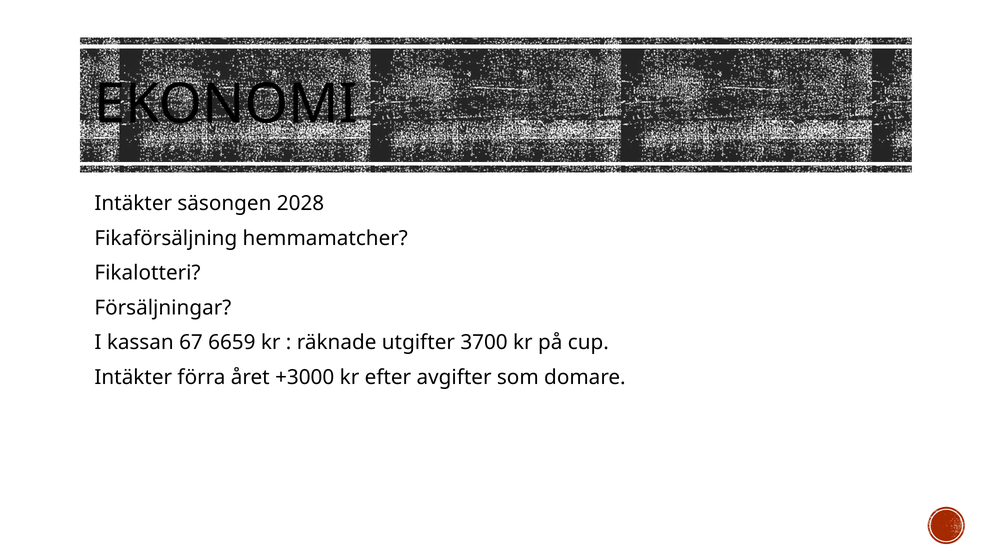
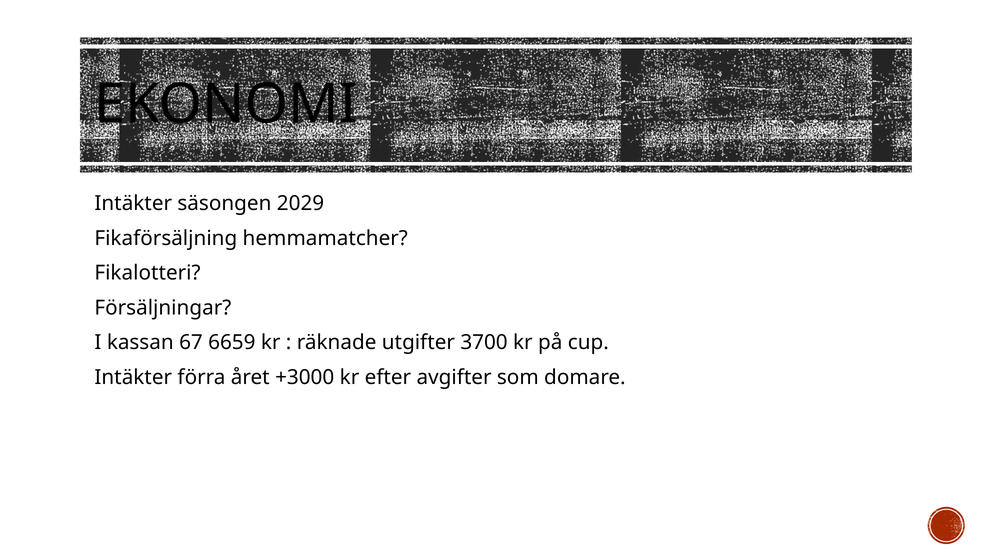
2028: 2028 -> 2029
